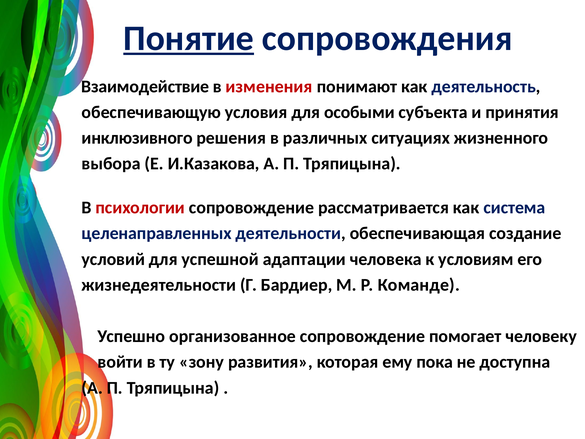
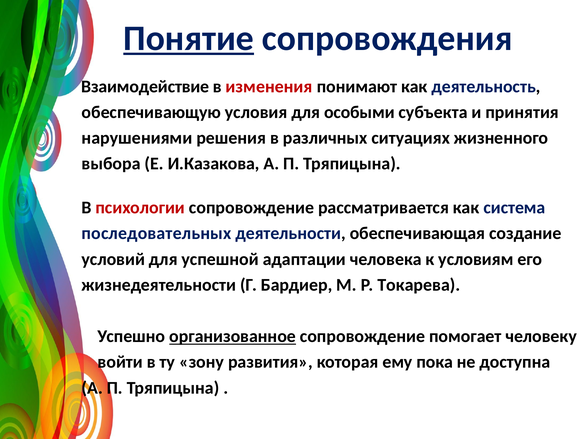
инклюзивного: инклюзивного -> нарушениями
целенаправленных: целенаправленных -> последовательных
Команде: Команде -> Токарева
организованное underline: none -> present
